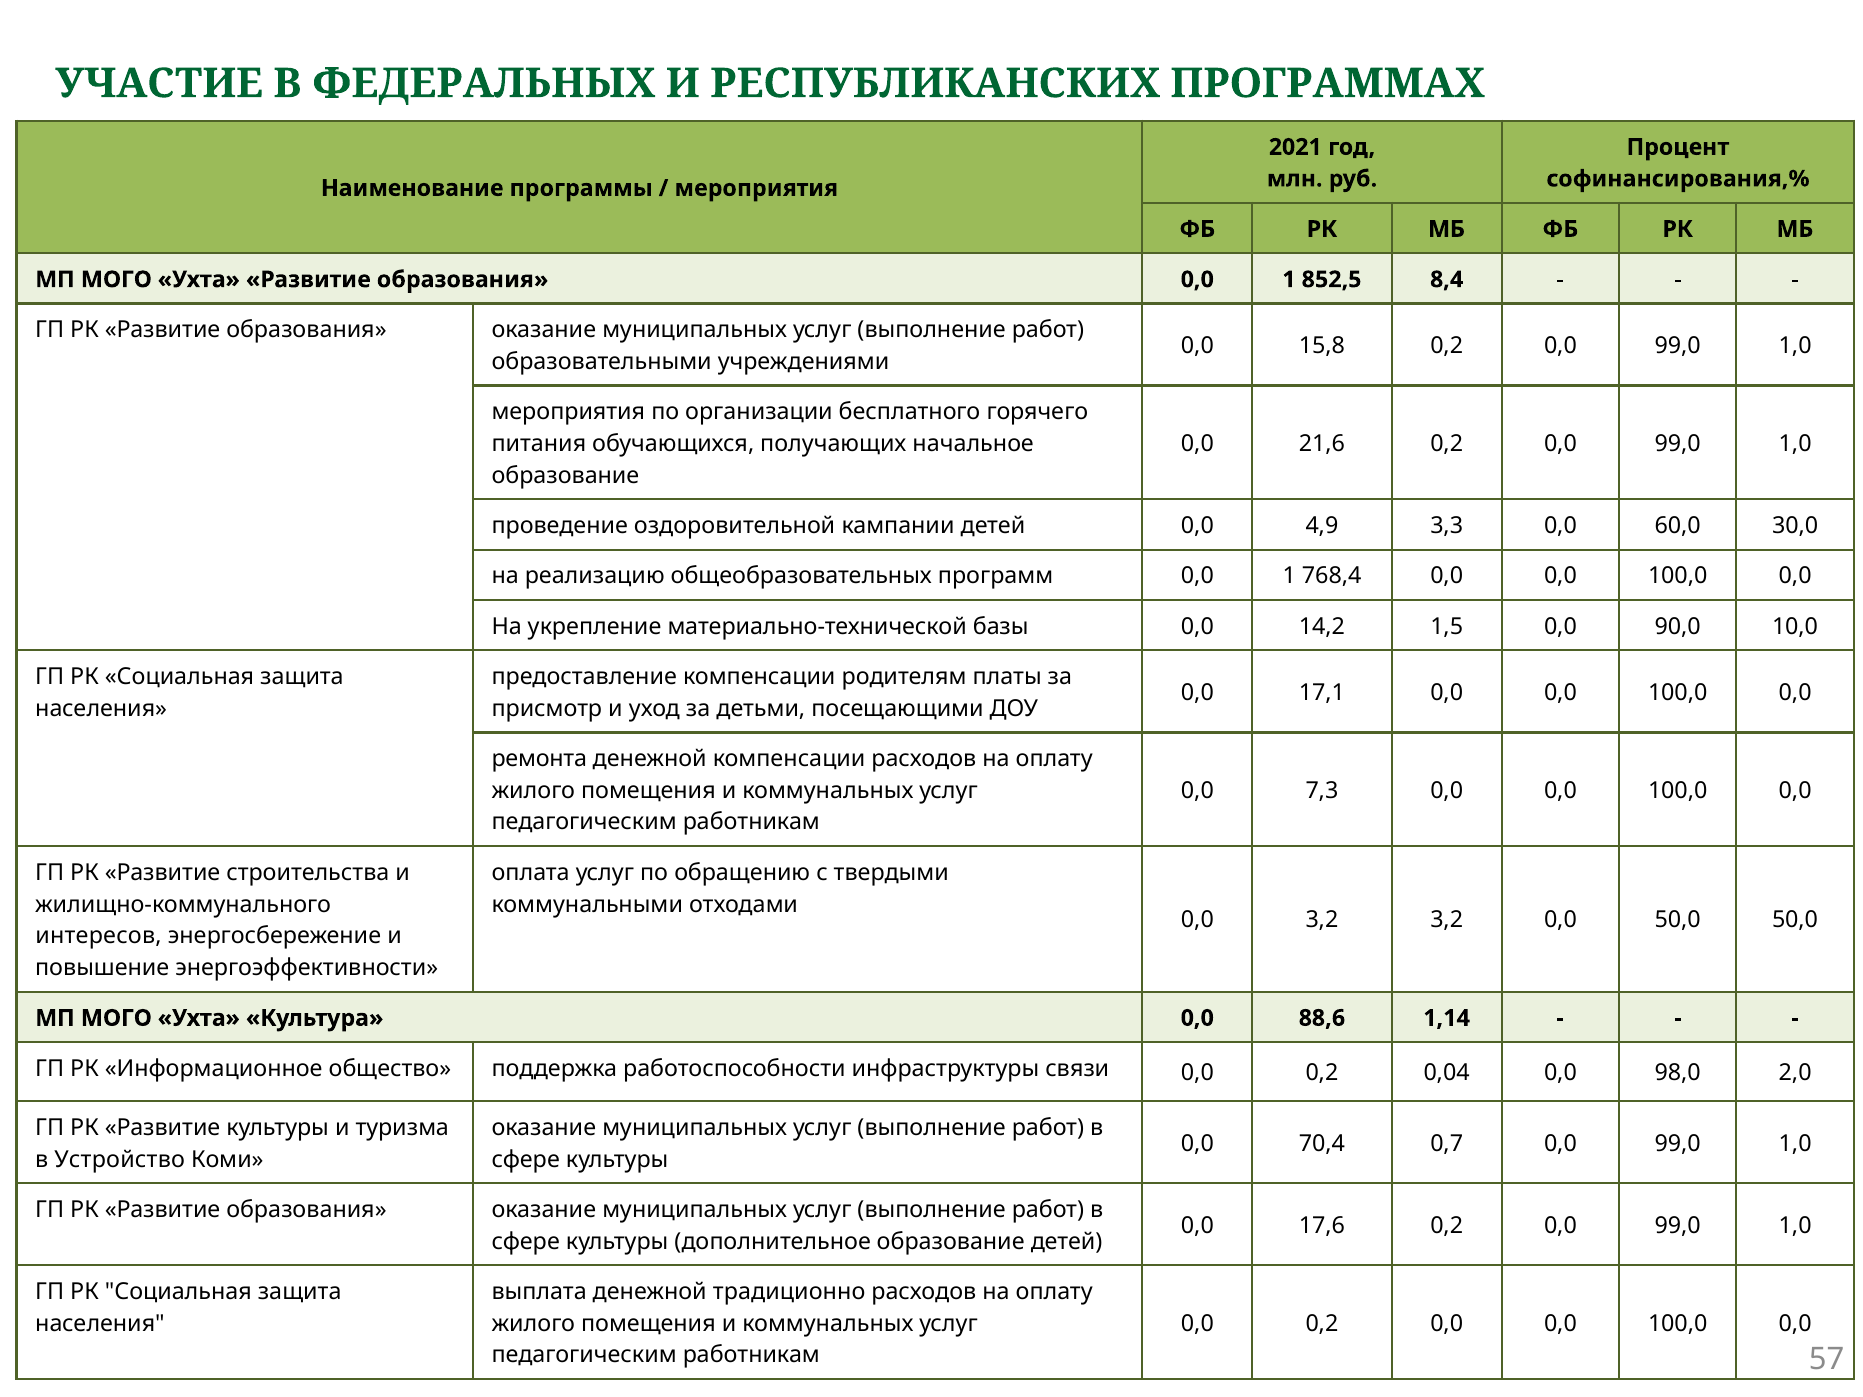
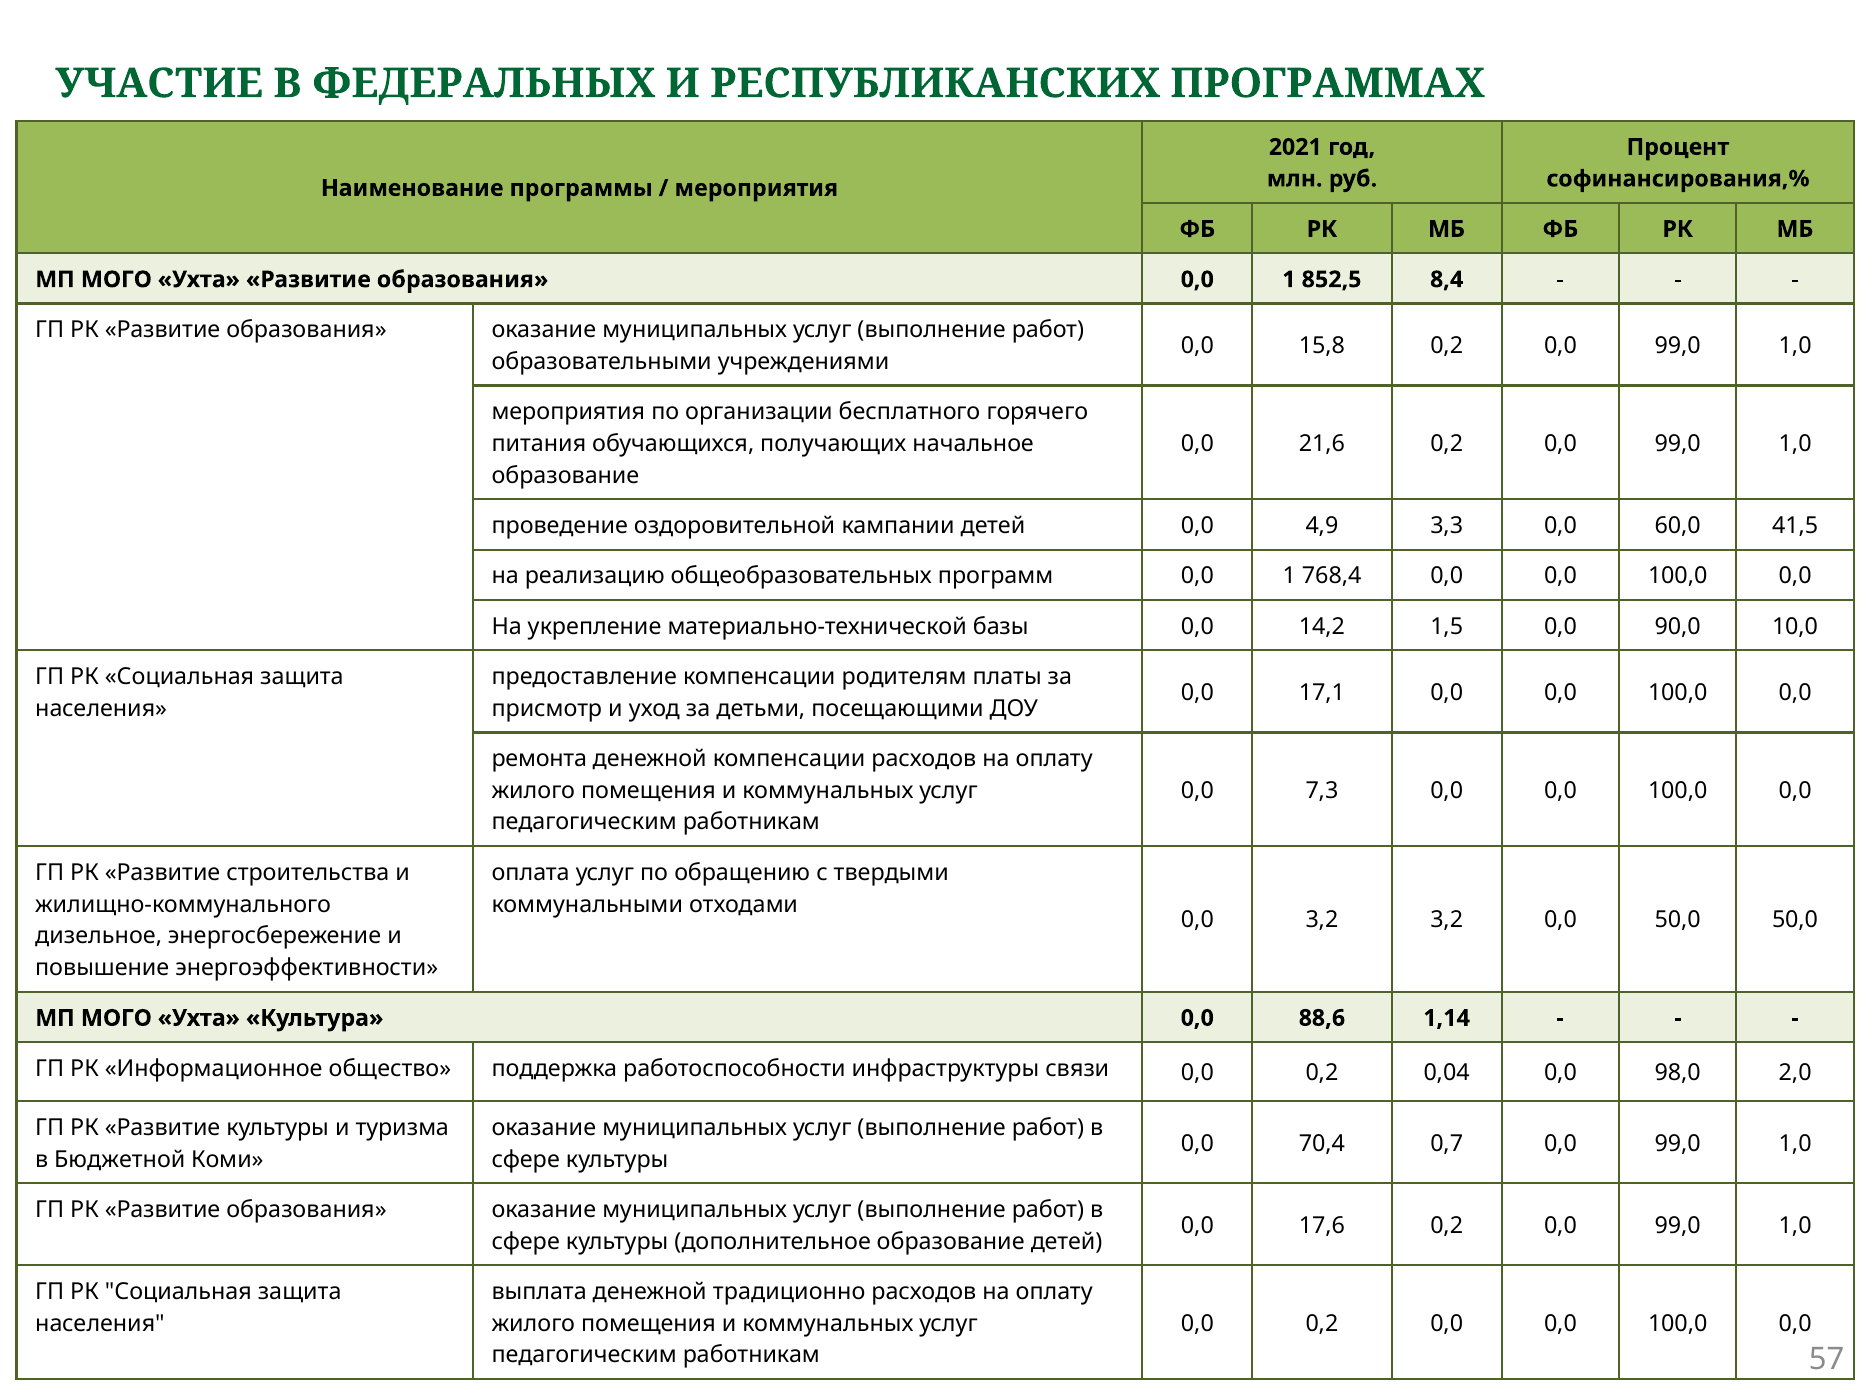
30,0: 30,0 -> 41,5
интересов: интересов -> дизельное
Устройство: Устройство -> Бюджетной
